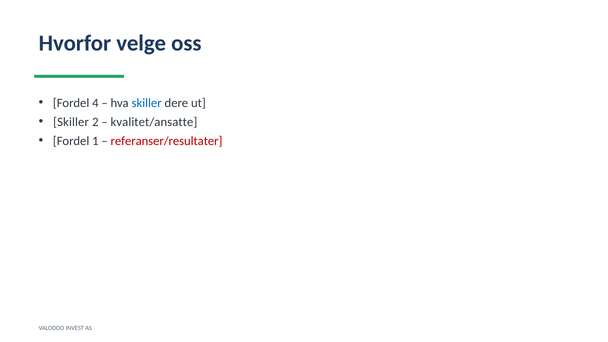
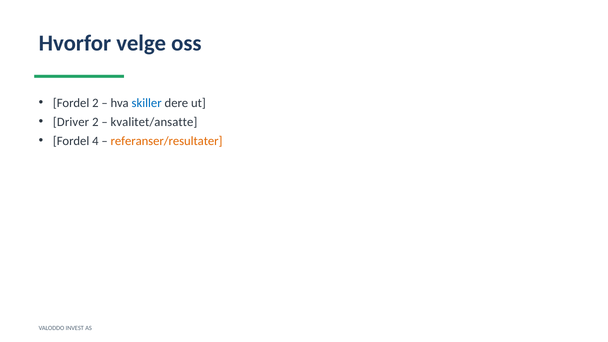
Fordel 4: 4 -> 2
Skiller at (71, 122): Skiller -> Driver
1: 1 -> 4
referanser/resultater colour: red -> orange
